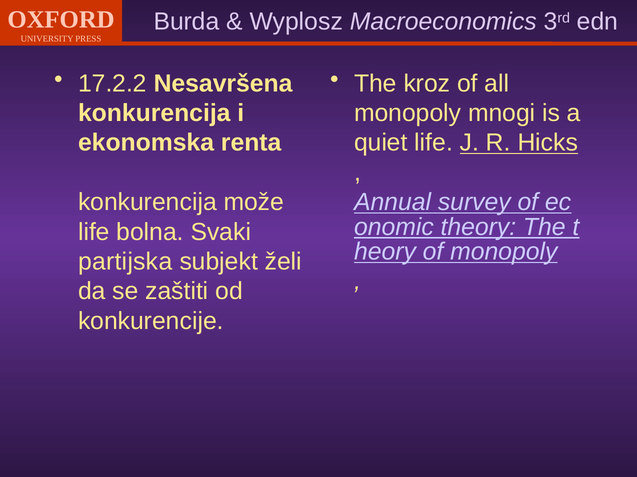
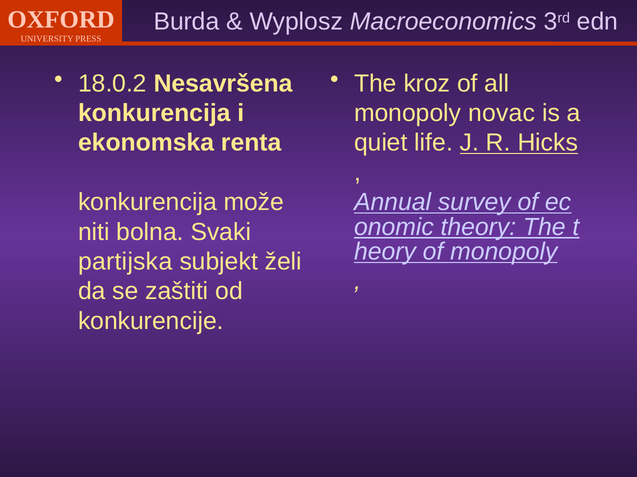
17.2.2: 17.2.2 -> 18.0.2
mnogi: mnogi -> novac
life at (94, 232): life -> niti
